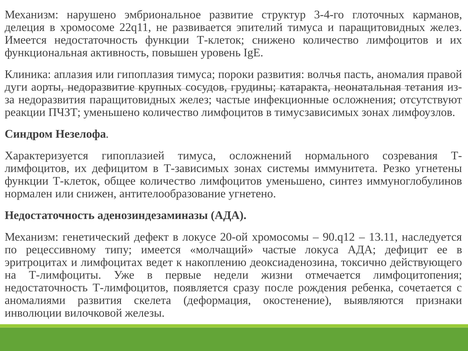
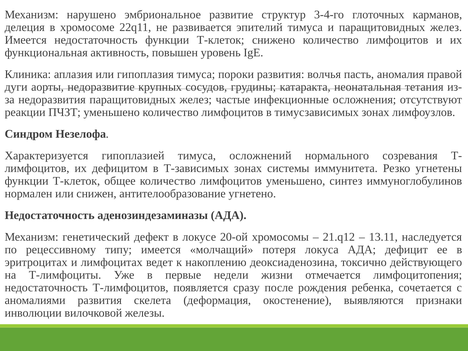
90.q12: 90.q12 -> 21.q12
молчащий частые: частые -> потеря
